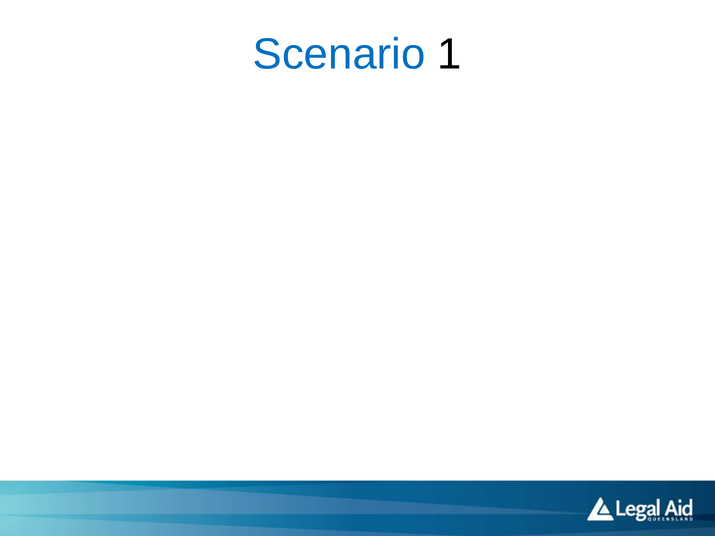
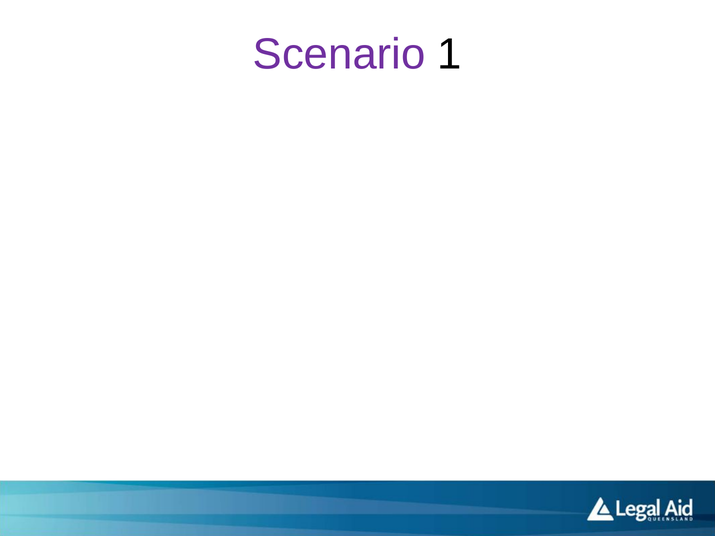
Scenario colour: blue -> purple
